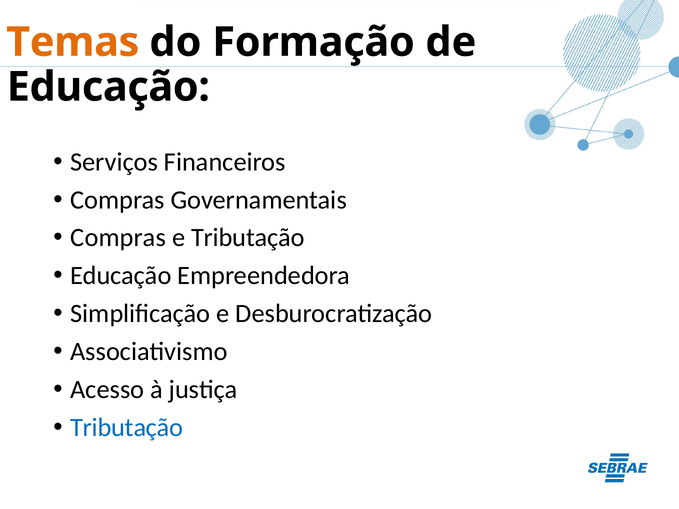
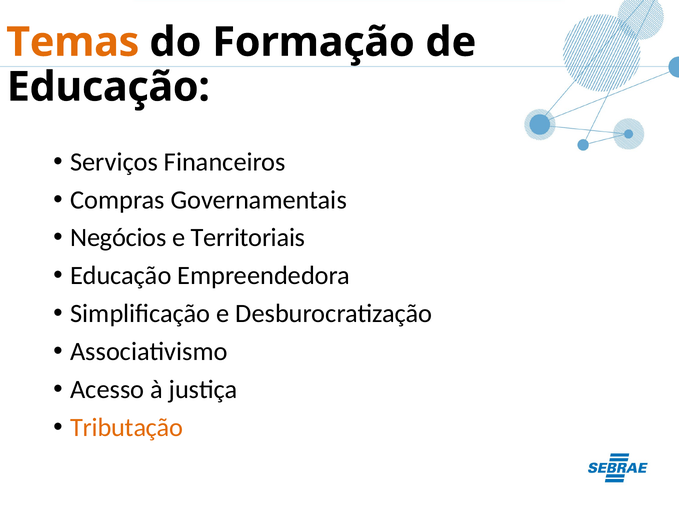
Compras at (118, 238): Compras -> Negócios
e Tributação: Tributação -> Territoriais
Tributação at (127, 428) colour: blue -> orange
